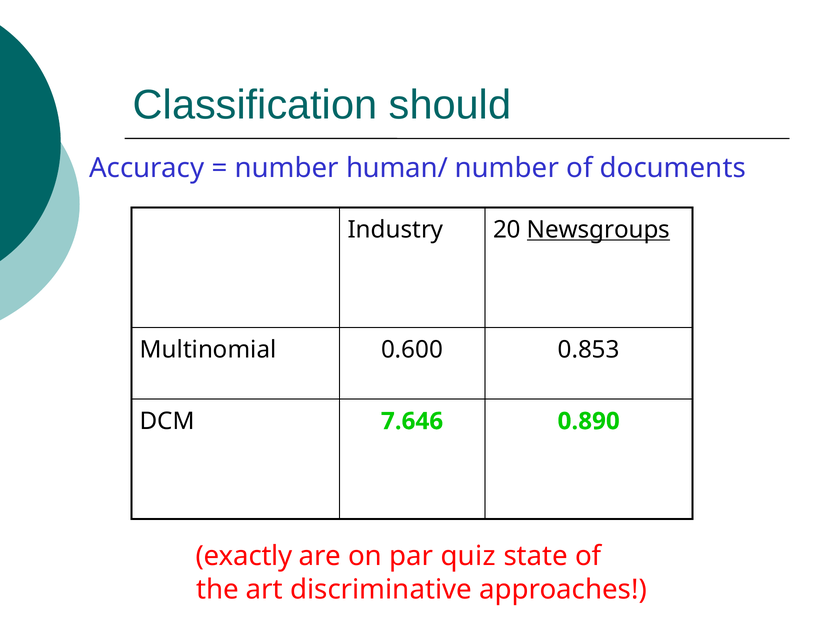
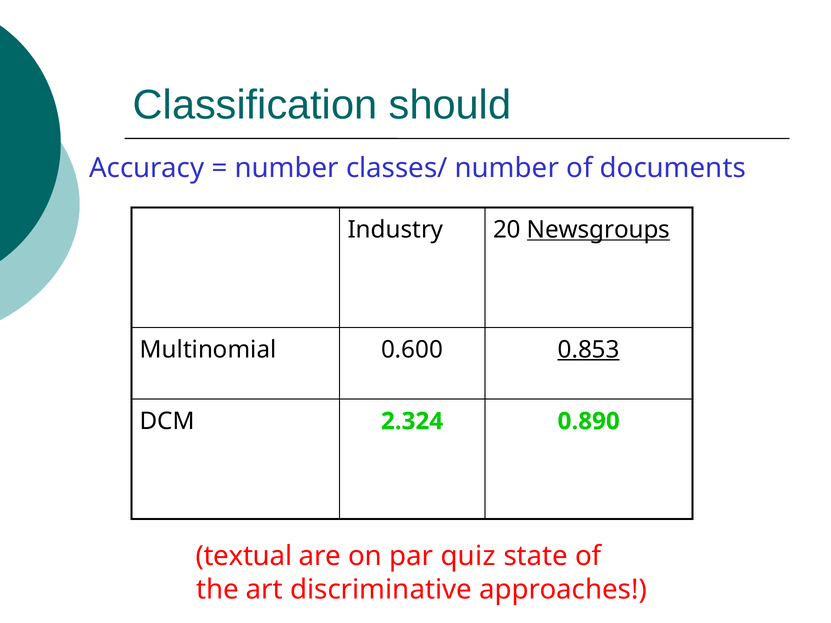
human/: human/ -> classes/
0.853 underline: none -> present
7.646: 7.646 -> 2.324
exactly: exactly -> textual
